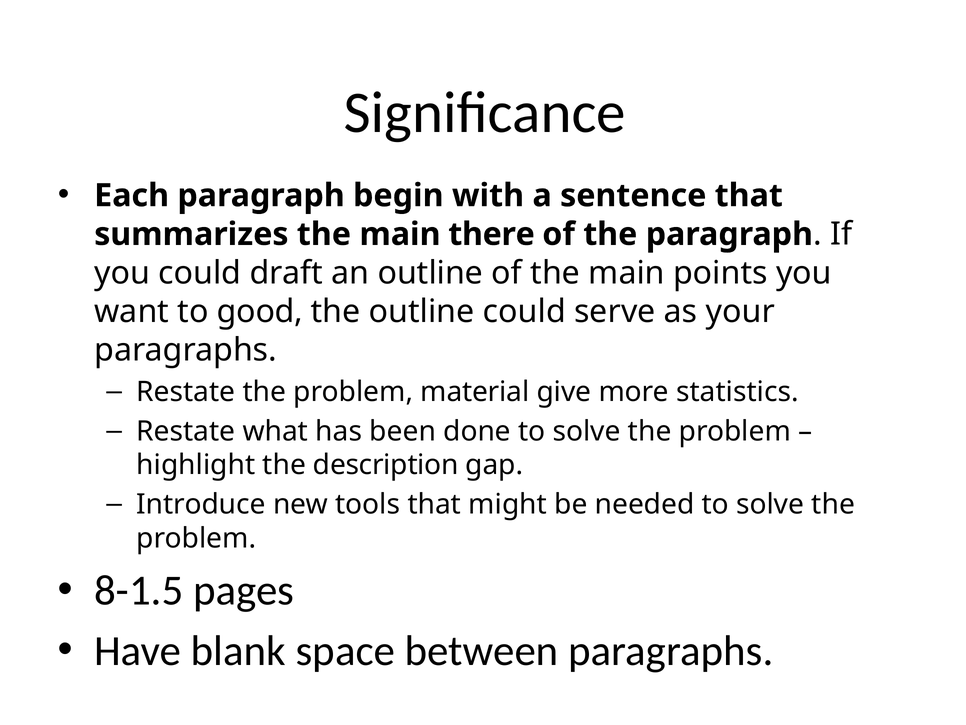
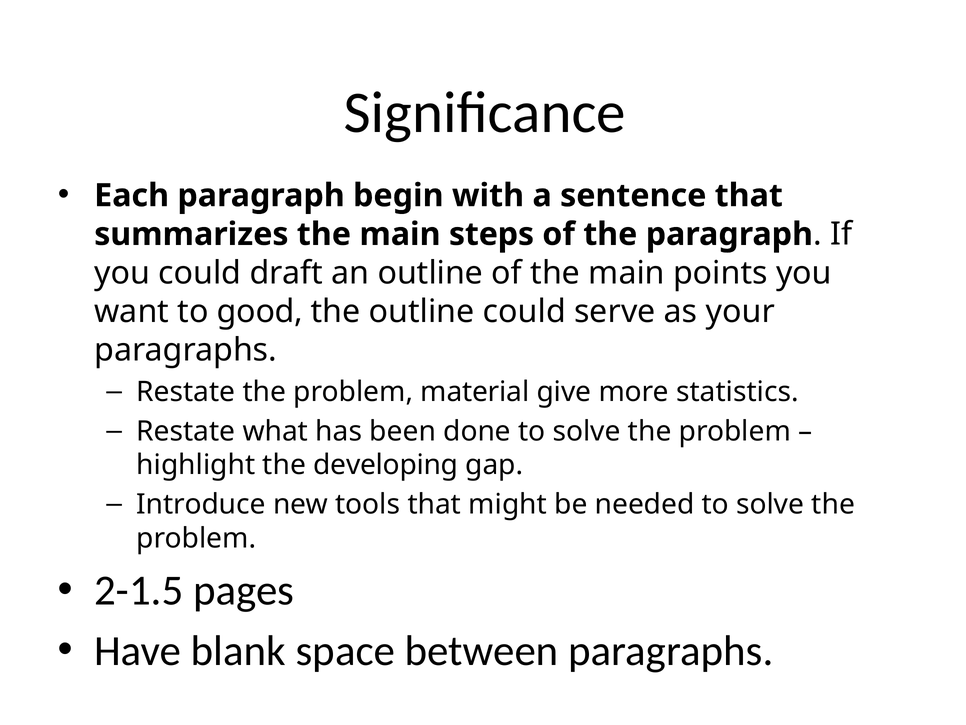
there: there -> steps
description: description -> developing
8-1.5: 8-1.5 -> 2-1.5
